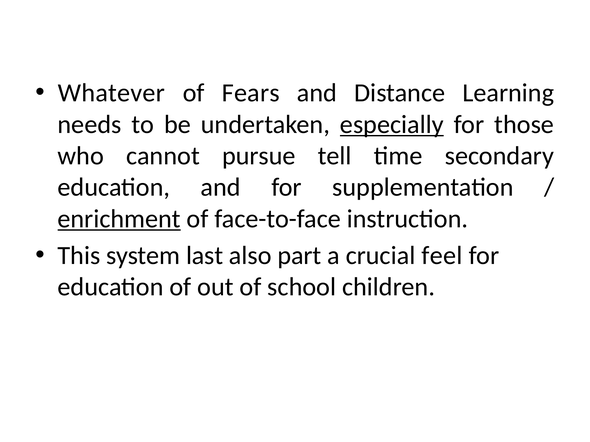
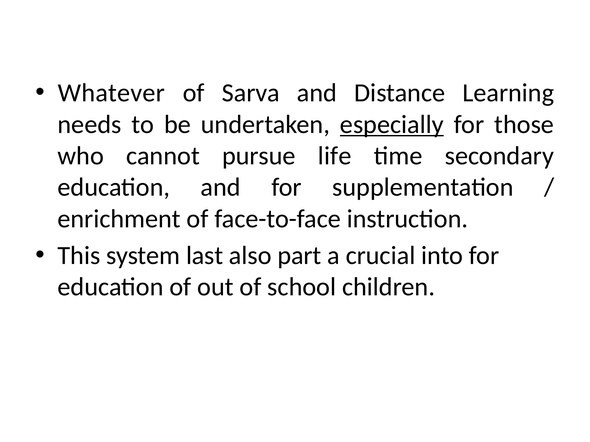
Fears: Fears -> Sarva
tell: tell -> life
enrichment underline: present -> none
feel: feel -> into
